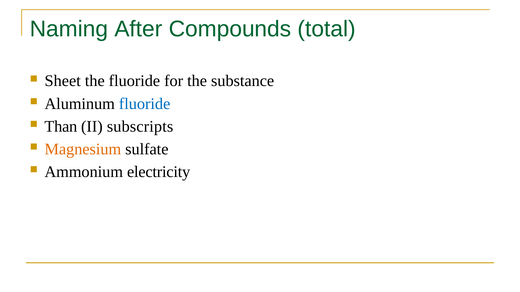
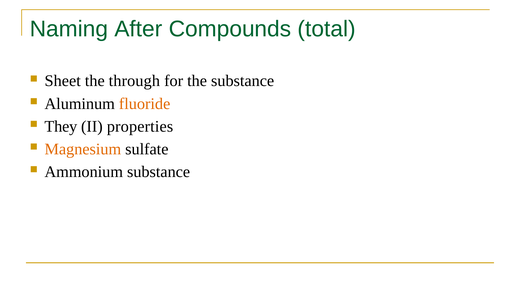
the fluoride: fluoride -> through
fluoride at (145, 104) colour: blue -> orange
Than: Than -> They
subscripts: subscripts -> properties
Ammonium electricity: electricity -> substance
